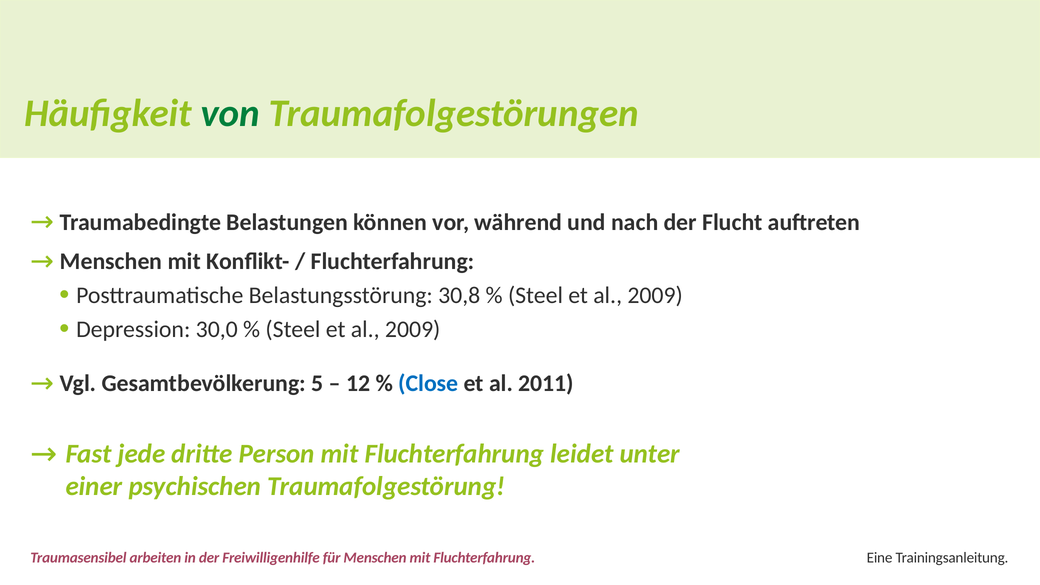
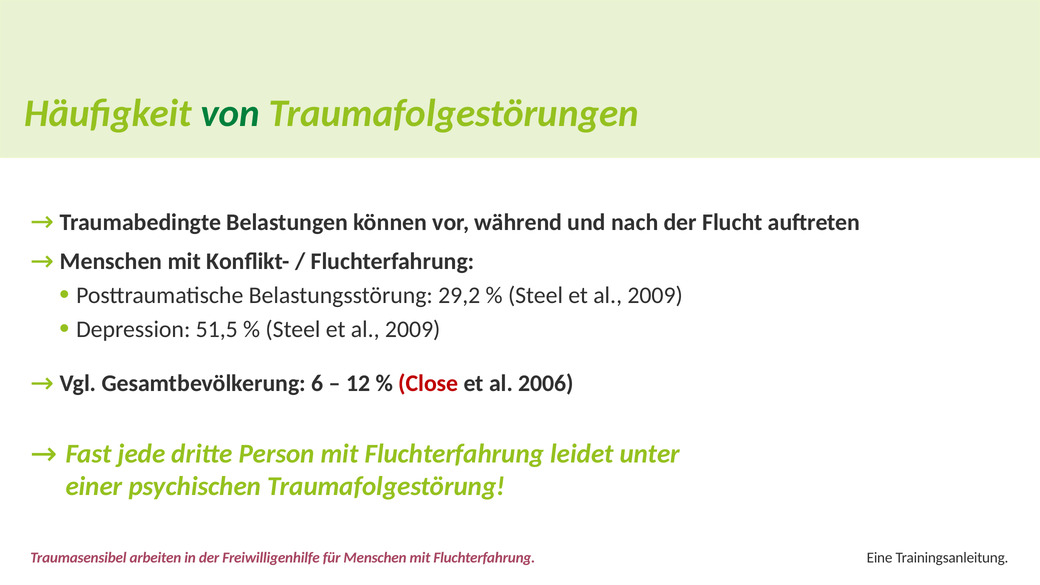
30,8: 30,8 -> 29,2
30,0: 30,0 -> 51,5
5: 5 -> 6
Close colour: blue -> red
2011: 2011 -> 2006
